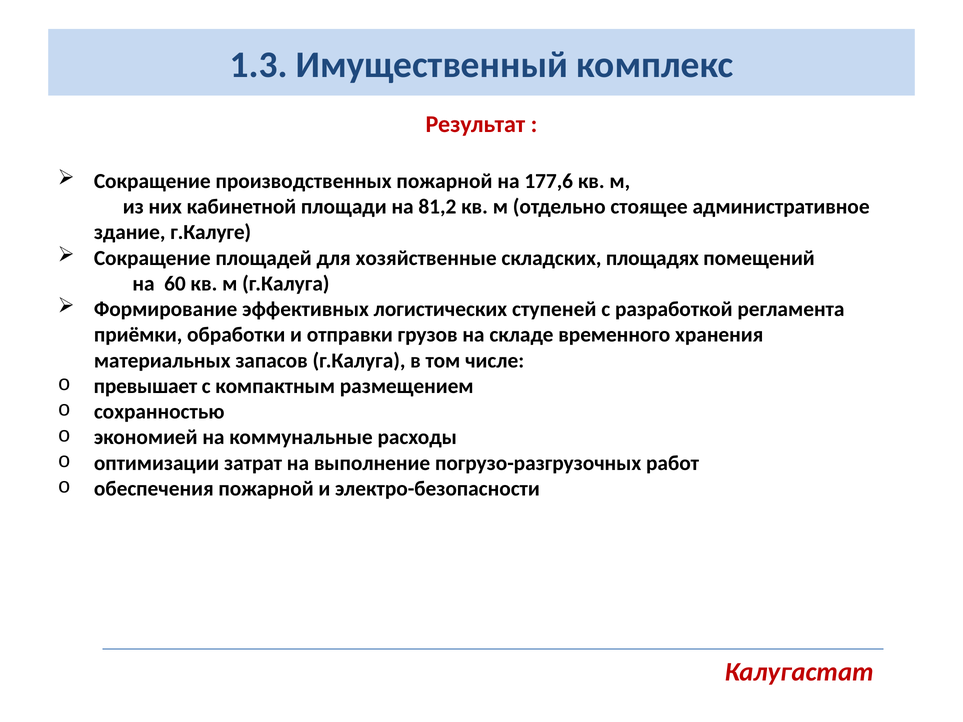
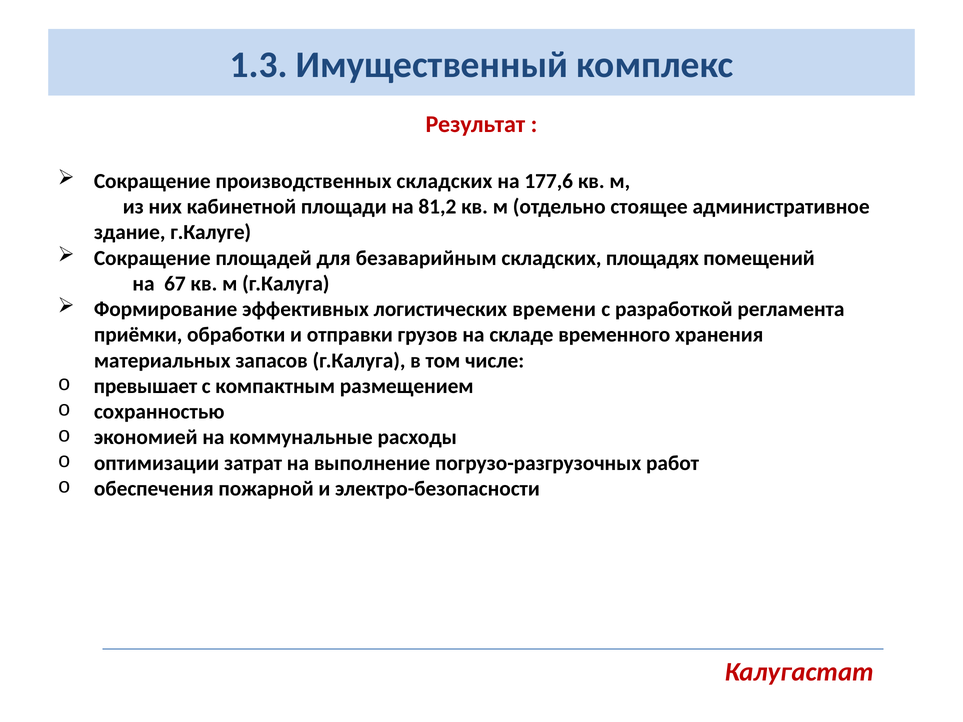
производственных пожарной: пожарной -> складских
хозяйственные: хозяйственные -> безаварийным
60: 60 -> 67
ступеней: ступеней -> времени
